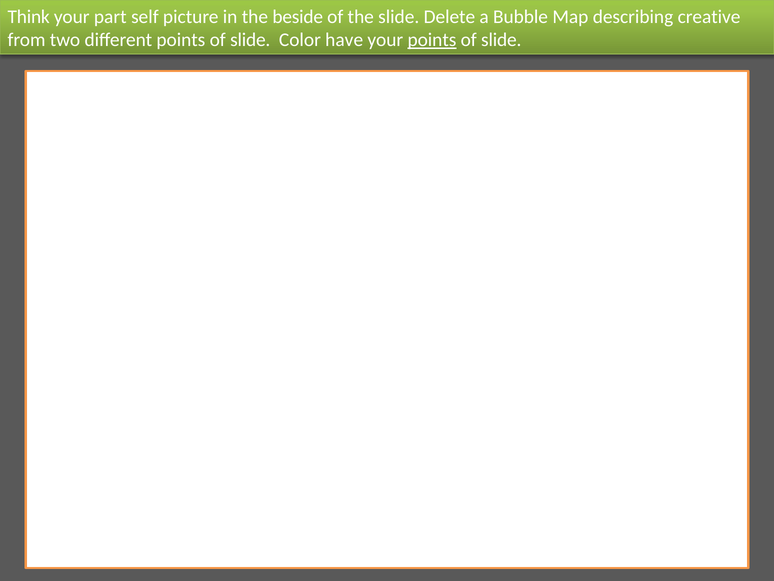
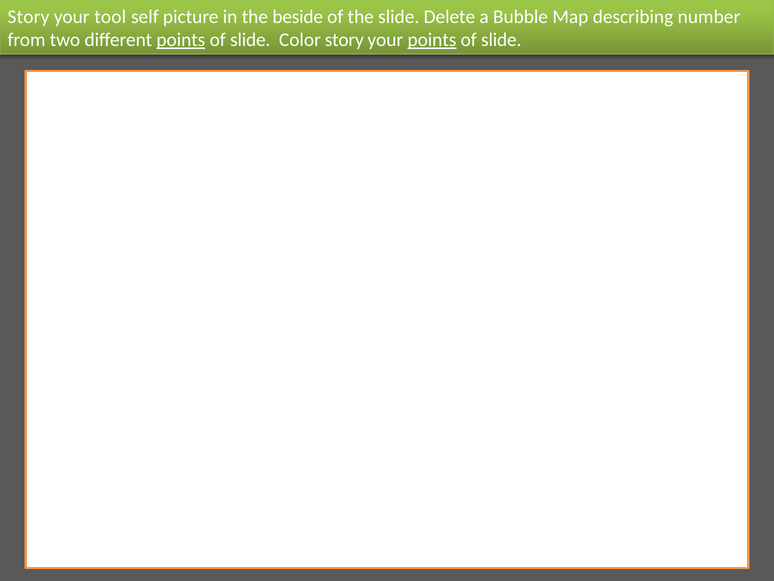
Think at (29, 17): Think -> Story
part: part -> tool
creative: creative -> number
points at (181, 40) underline: none -> present
Color have: have -> story
